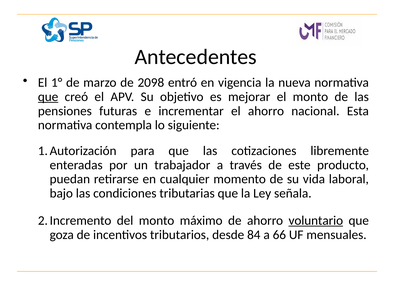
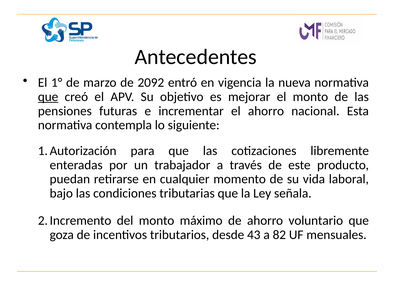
2098: 2098 -> 2092
voluntario underline: present -> none
84: 84 -> 43
66: 66 -> 82
